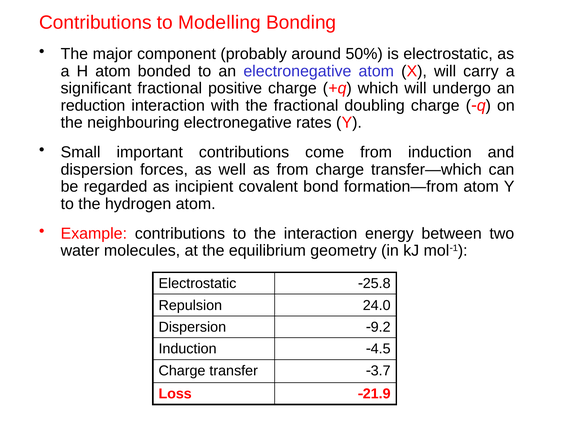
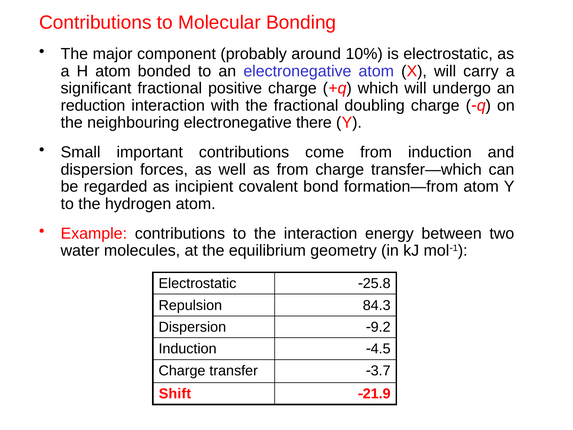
Modelling: Modelling -> Molecular
50%: 50% -> 10%
rates: rates -> there
24.0: 24.0 -> 84.3
Loss: Loss -> Shift
